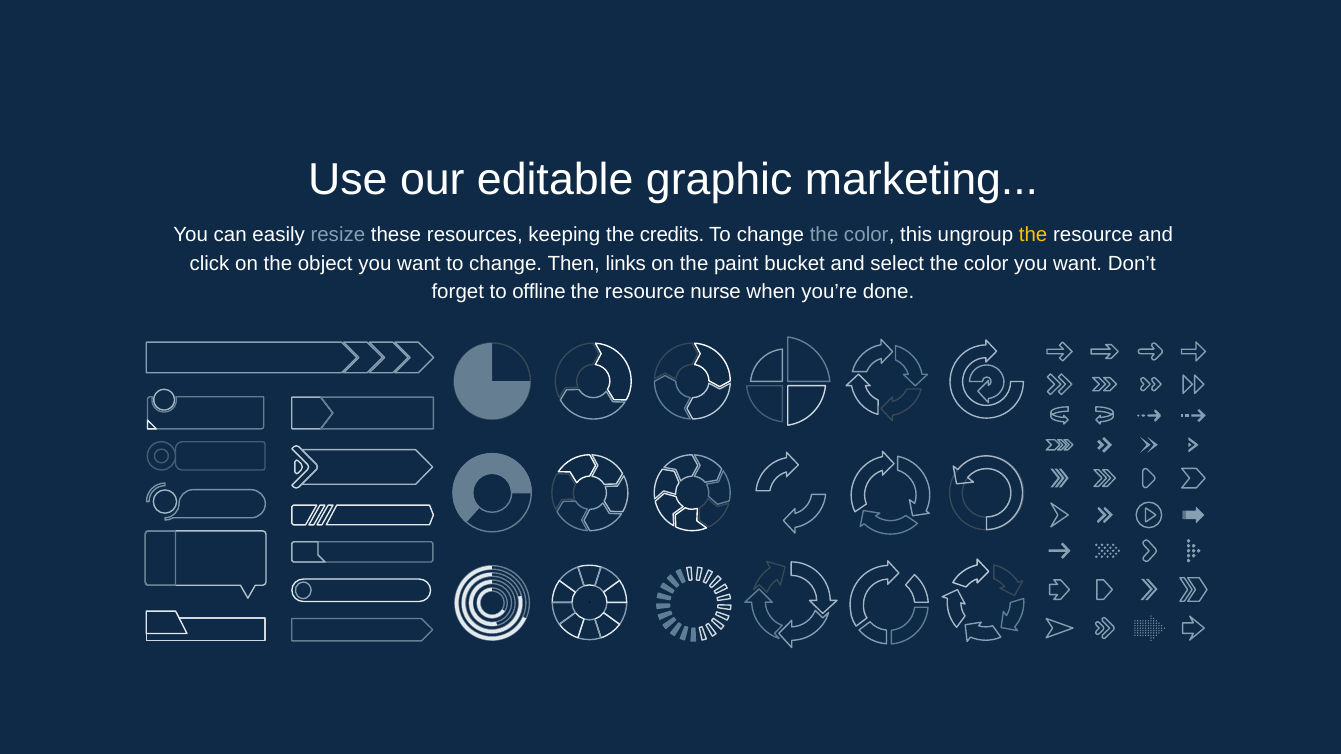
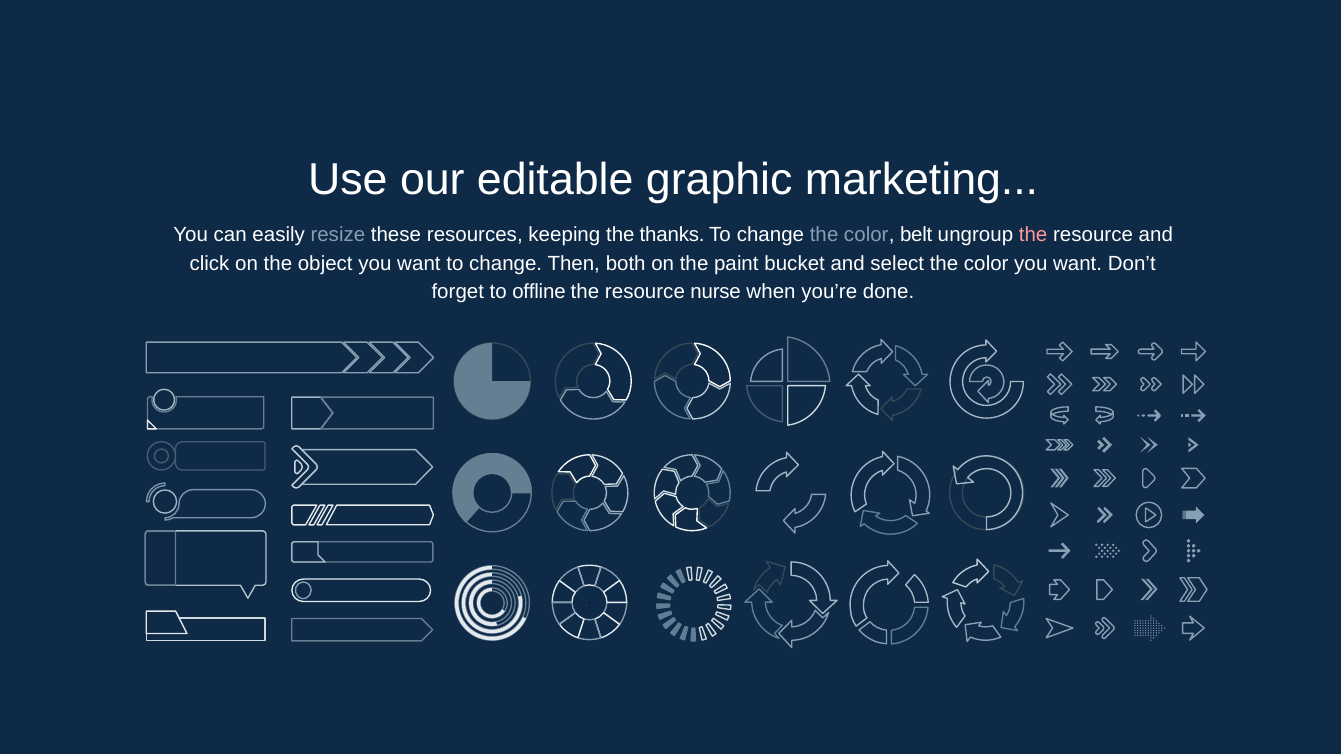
credits: credits -> thanks
this: this -> belt
the at (1033, 235) colour: yellow -> pink
links: links -> both
